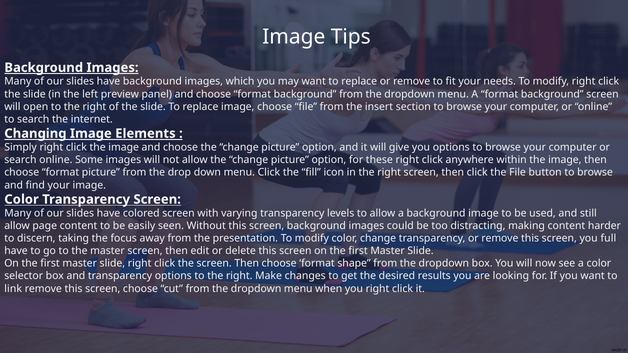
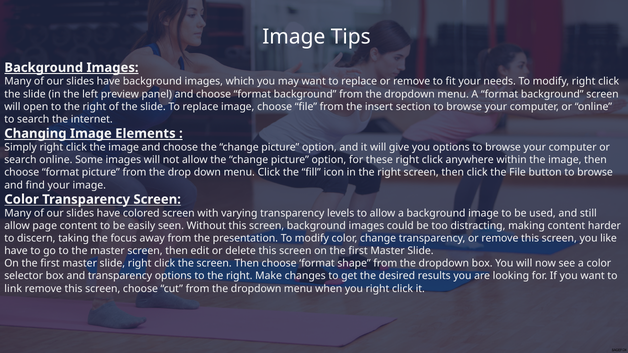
full: full -> like
